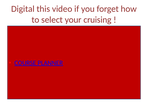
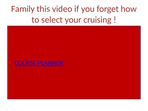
Digital: Digital -> Family
